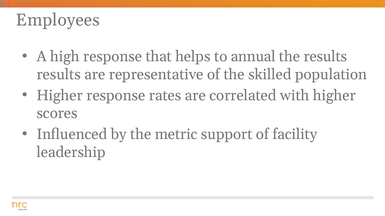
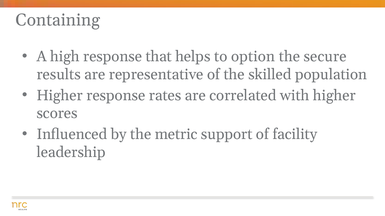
Employees: Employees -> Containing
annual: annual -> option
the results: results -> secure
